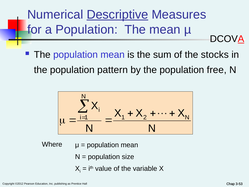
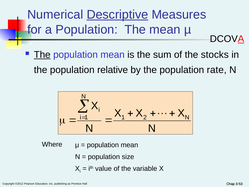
The at (42, 55) underline: none -> present
pattern: pattern -> relative
free: free -> rate
